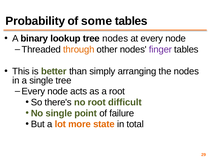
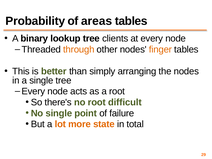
some: some -> areas
tree nodes: nodes -> clients
finger colour: purple -> orange
